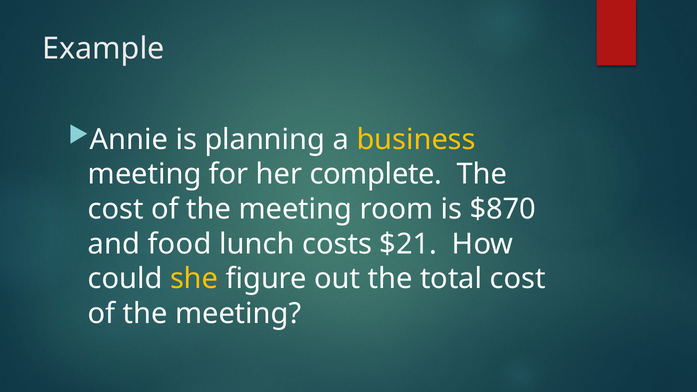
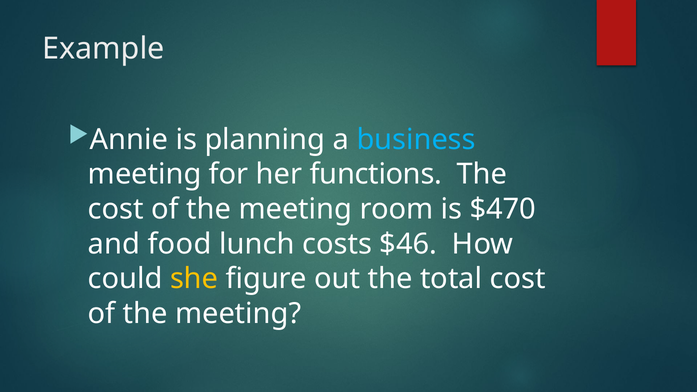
business colour: yellow -> light blue
complete: complete -> functions
$870: $870 -> $470
$21: $21 -> $46
